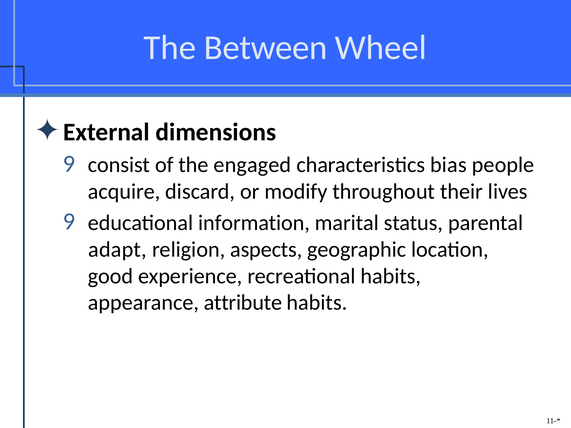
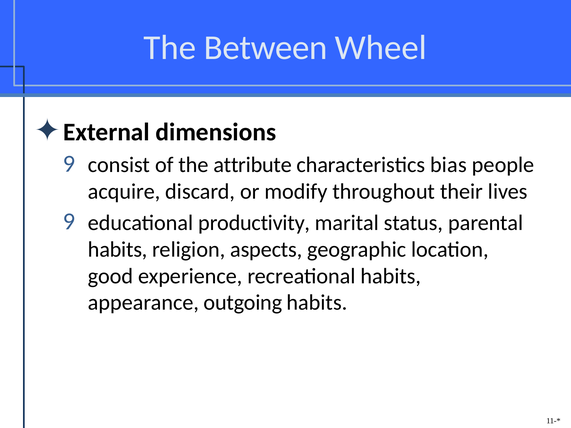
engaged: engaged -> attribute
information: information -> productivity
adapt at (117, 250): adapt -> habits
attribute: attribute -> outgoing
